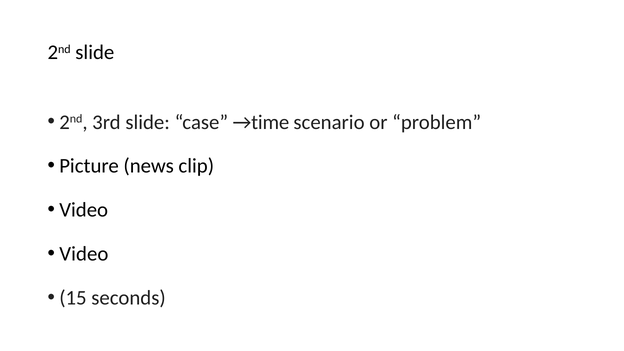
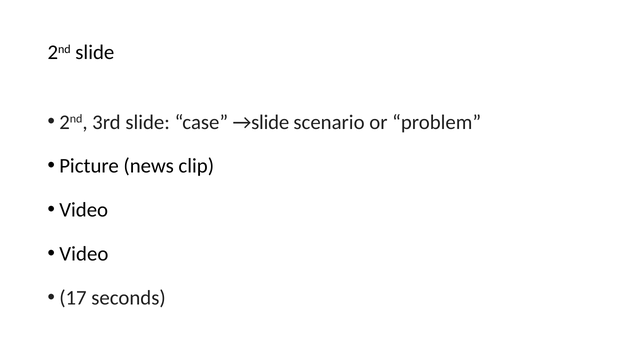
→time: →time -> →slide
15: 15 -> 17
